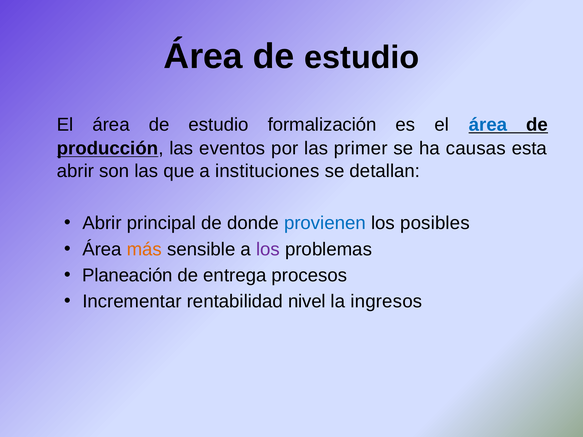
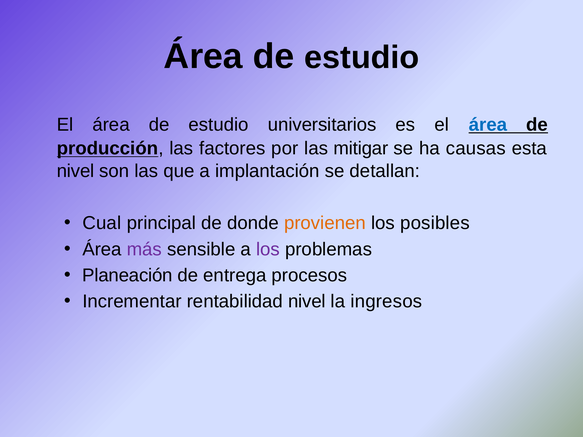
formalización: formalización -> universitarios
eventos: eventos -> factores
primer: primer -> mitigar
abrir at (75, 171): abrir -> nivel
instituciones: instituciones -> implantación
Abrir at (102, 223): Abrir -> Cual
provienen colour: blue -> orange
más colour: orange -> purple
